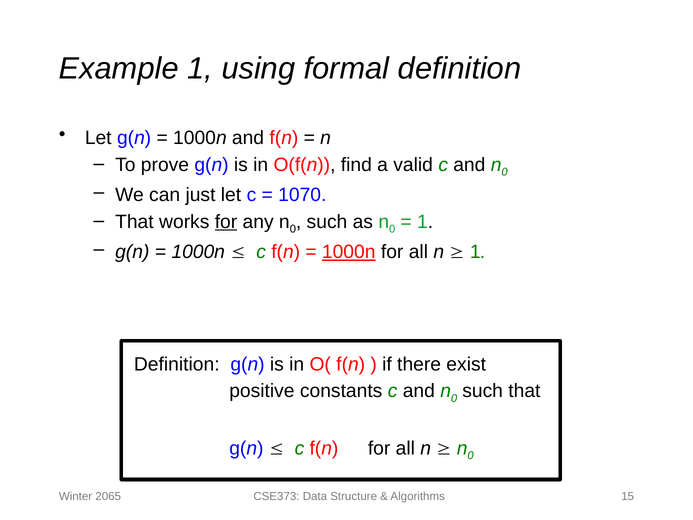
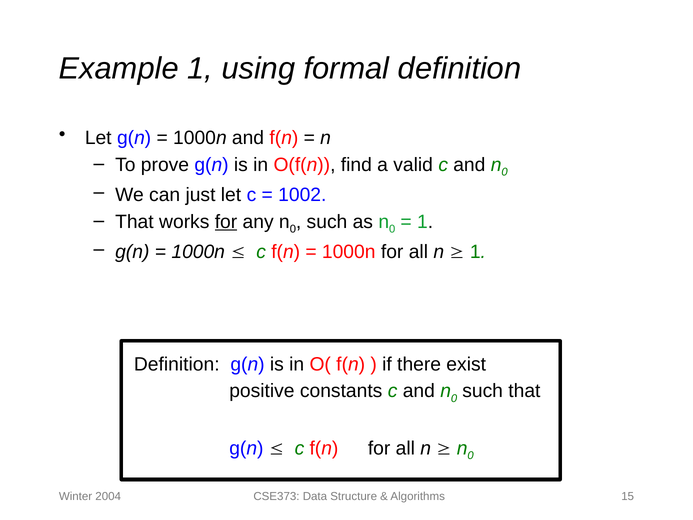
1070: 1070 -> 1002
1000n at (349, 252) underline: present -> none
2065: 2065 -> 2004
